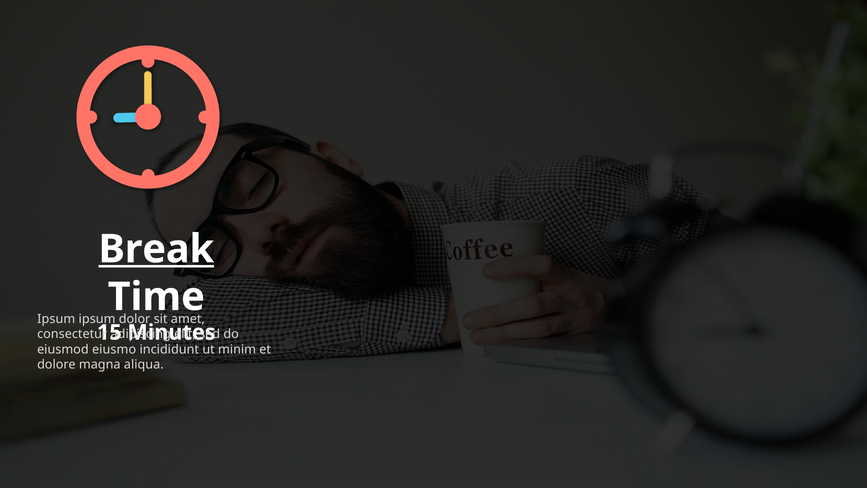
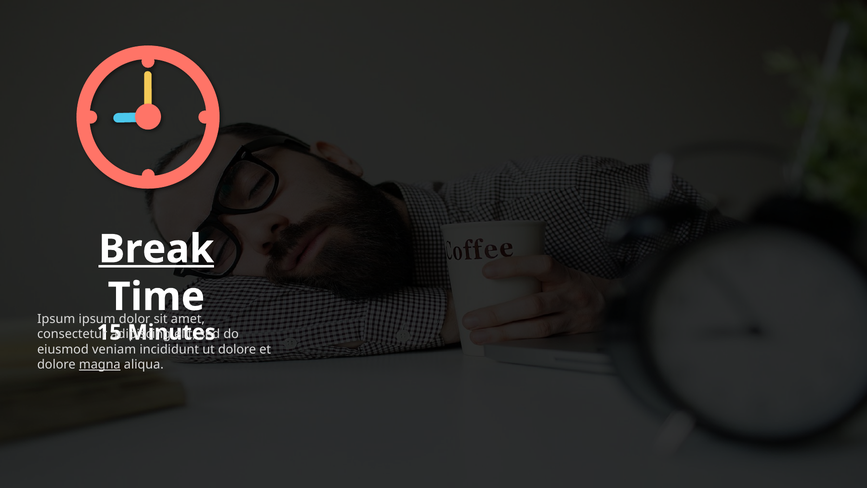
eiusmo: eiusmo -> veniam
minim at (237, 349): minim -> dolore
magna underline: none -> present
